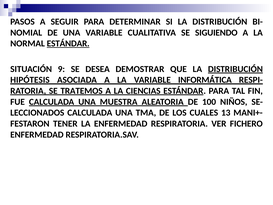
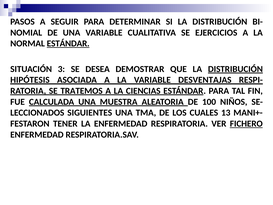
SIGUIENDO: SIGUIENDO -> EJERCICIOS
9: 9 -> 3
INFORMÁTICA: INFORMÁTICA -> DESVENTAJAS
CALCULADA at (90, 113): CALCULADA -> SIGUIENTES
FICHERO underline: none -> present
